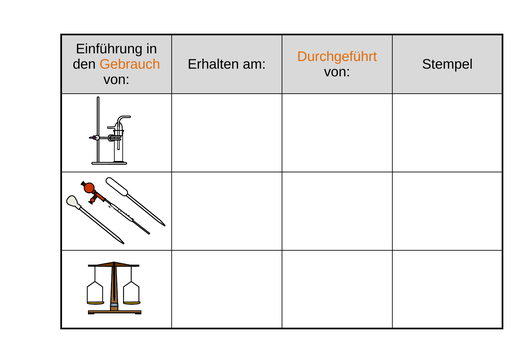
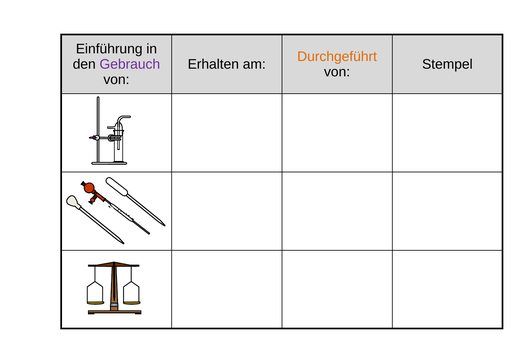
Gebrauch colour: orange -> purple
